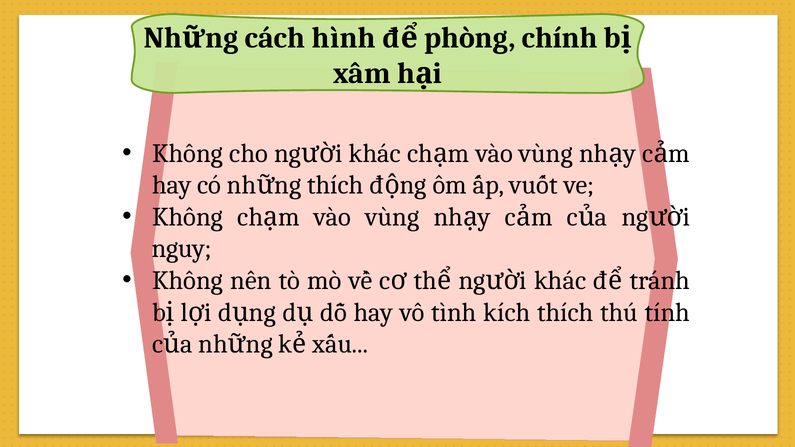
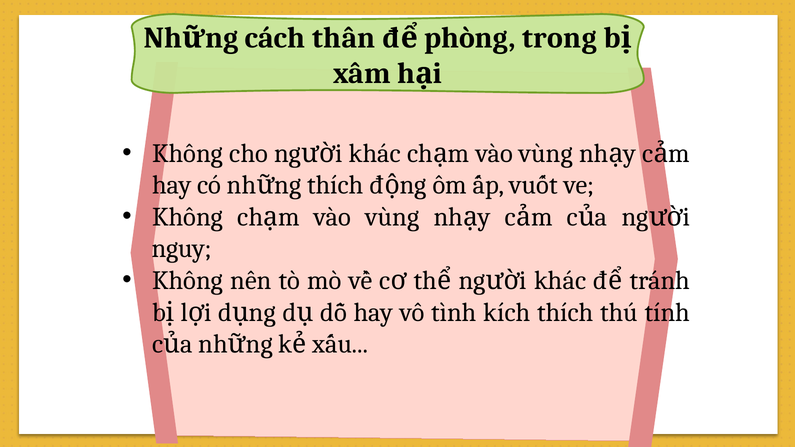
hình: hình -> thân
chính: chính -> trong
